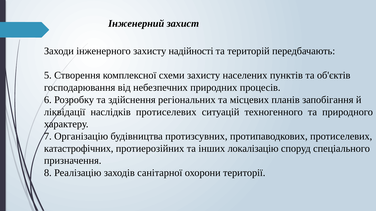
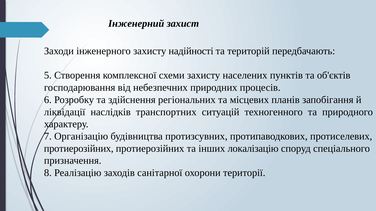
наслідків протиселевих: протиселевих -> транспортних
катастрофічних at (79, 149): катастрофічних -> протиерозійних
